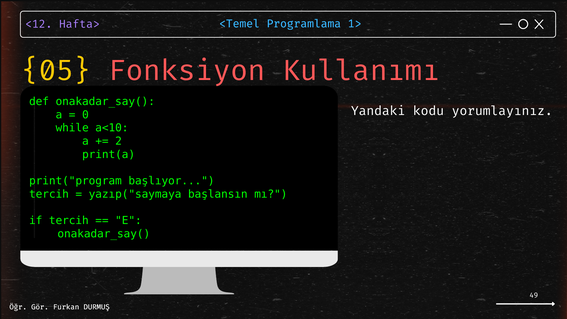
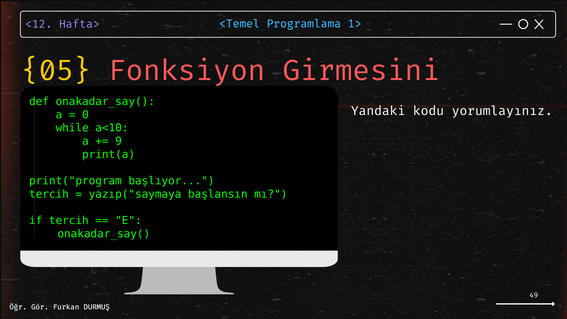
Kullanımı: Kullanımı -> Girmesini
2: 2 -> 9
